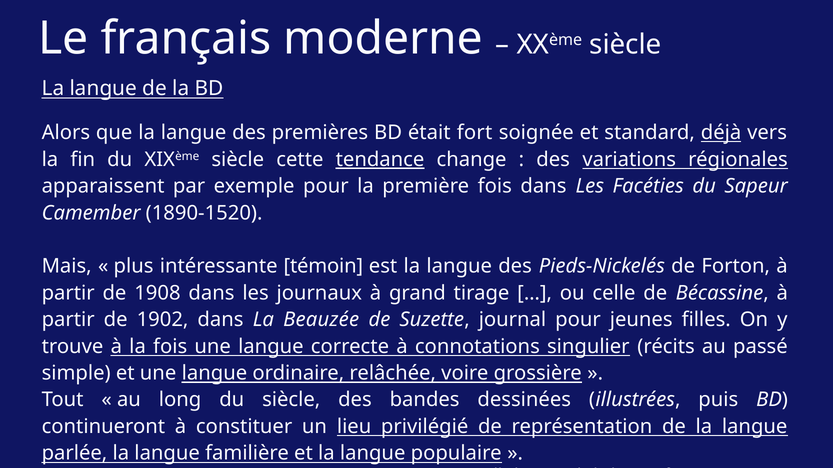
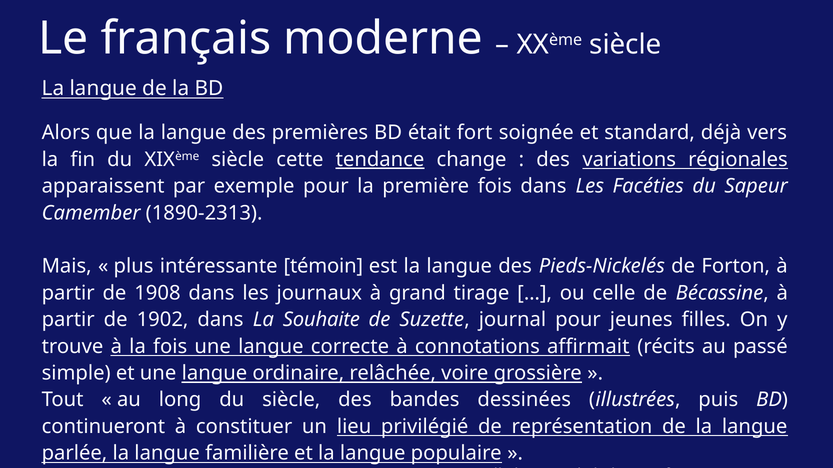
déjà underline: present -> none
1890-1520: 1890-1520 -> 1890-2313
Beauzée: Beauzée -> Souhaite
singulier: singulier -> affirmait
